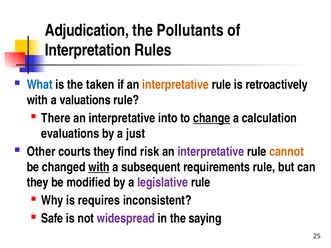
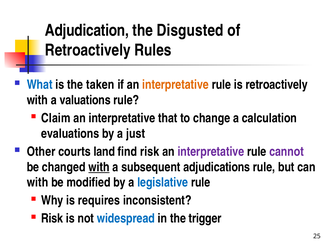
Pollutants: Pollutants -> Disgusted
Interpretation at (88, 50): Interpretation -> Retroactively
There: There -> Claim
into: into -> that
change underline: present -> none
courts they: they -> land
cannot colour: orange -> purple
requirements: requirements -> adjudications
they at (38, 183): they -> with
legislative colour: purple -> blue
Safe at (52, 219): Safe -> Risk
widespread colour: purple -> blue
saying: saying -> trigger
